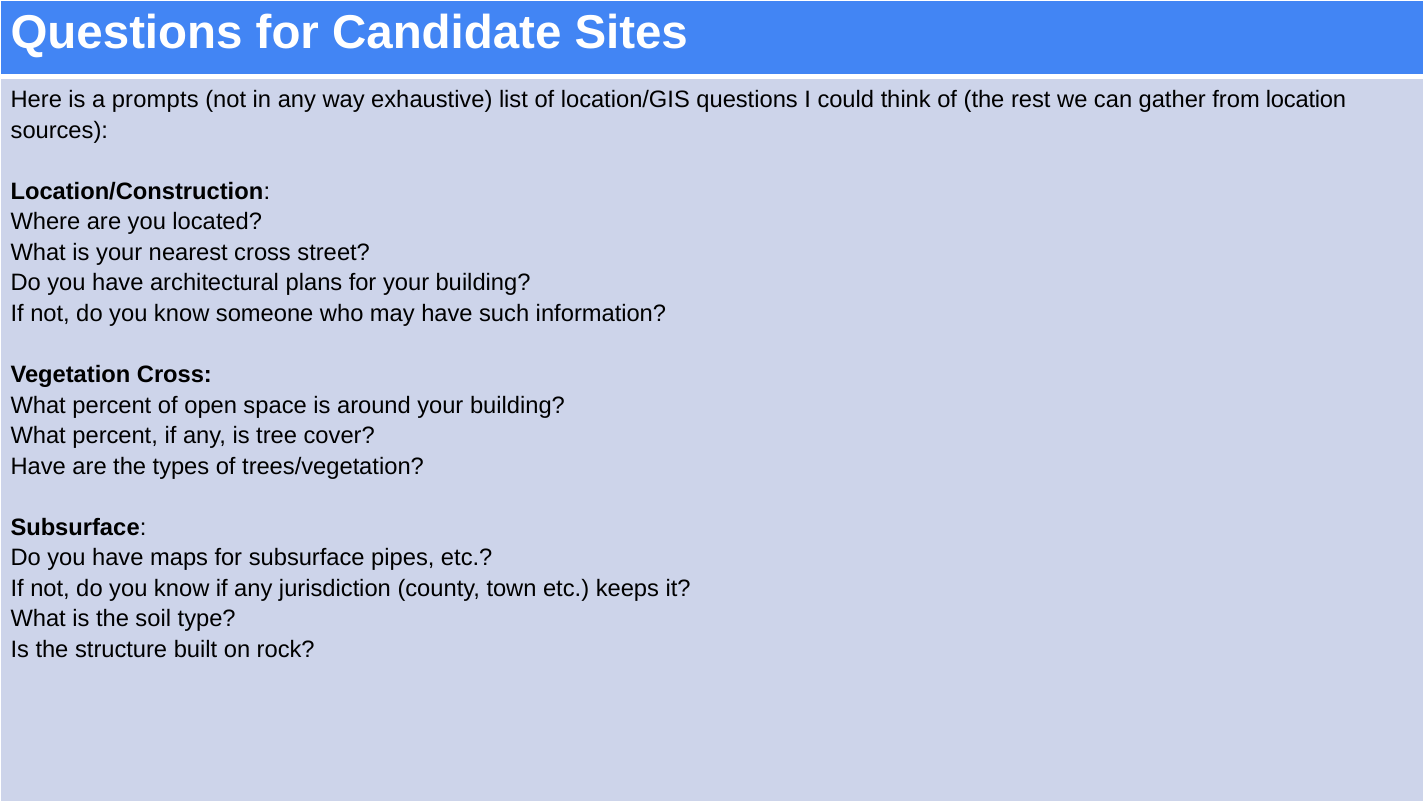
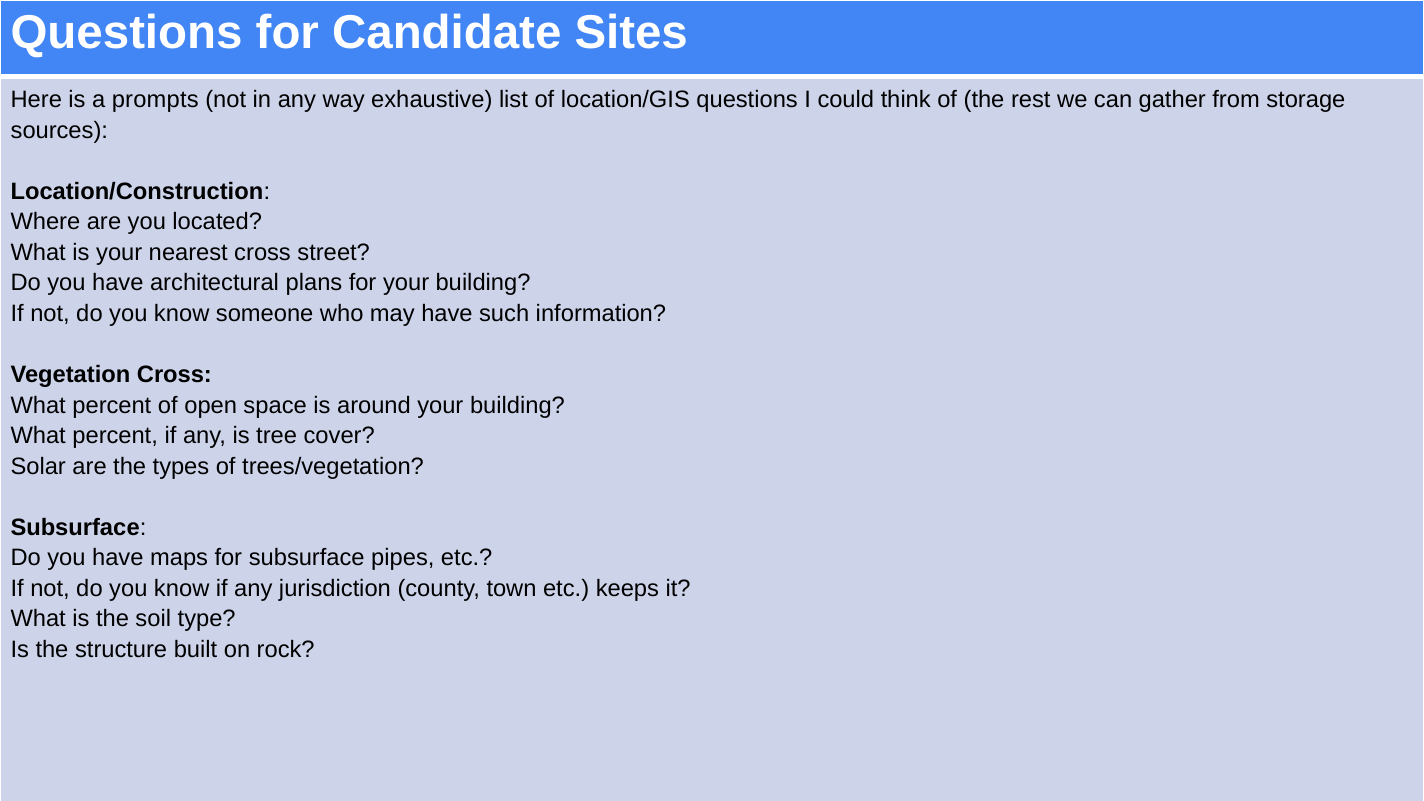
location: location -> storage
Have at (38, 466): Have -> Solar
